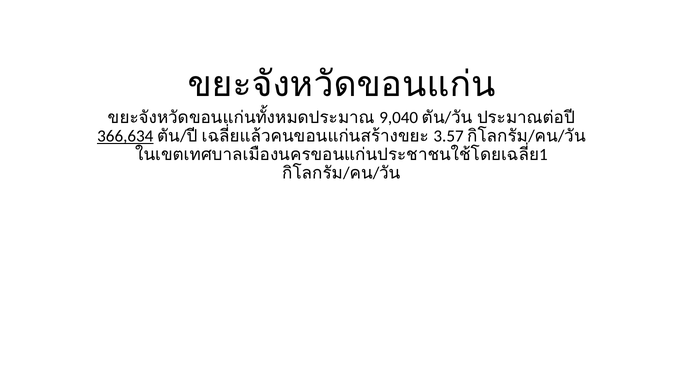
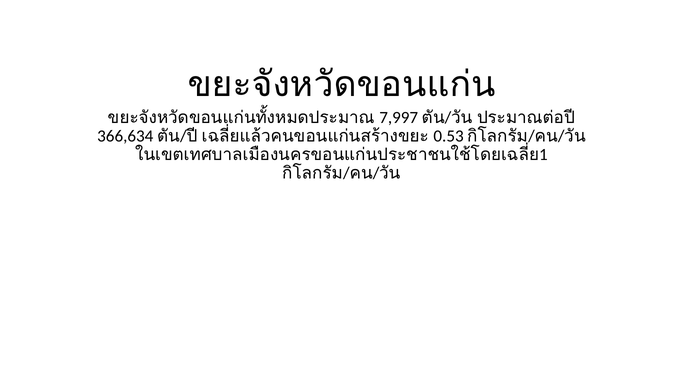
9,040: 9,040 -> 7,997
366,634 underline: present -> none
3.57: 3.57 -> 0.53
